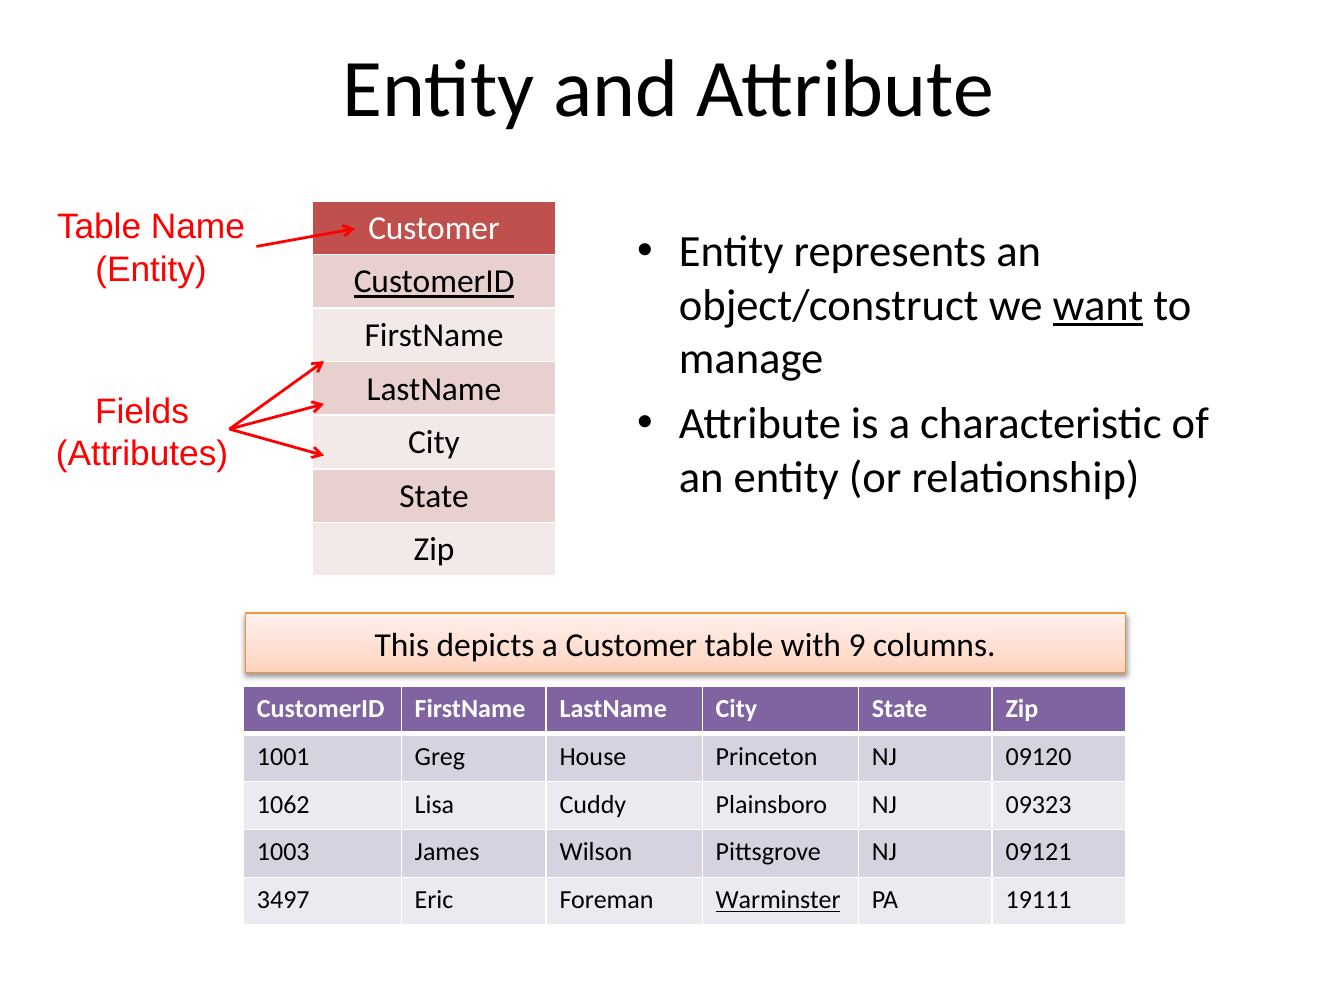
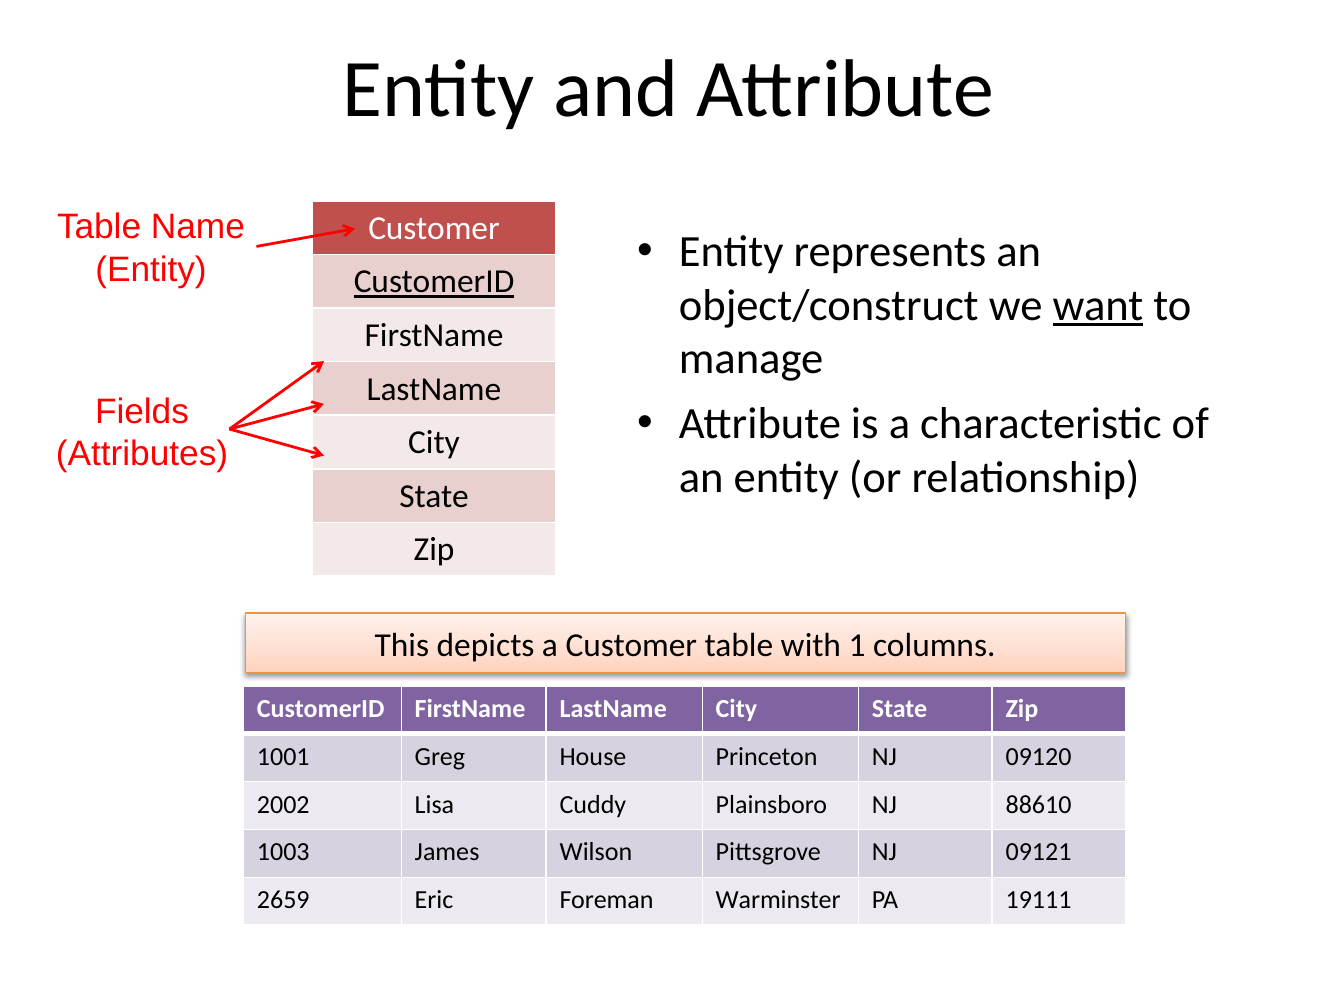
9: 9 -> 1
1062: 1062 -> 2002
09323: 09323 -> 88610
3497: 3497 -> 2659
Warminster underline: present -> none
